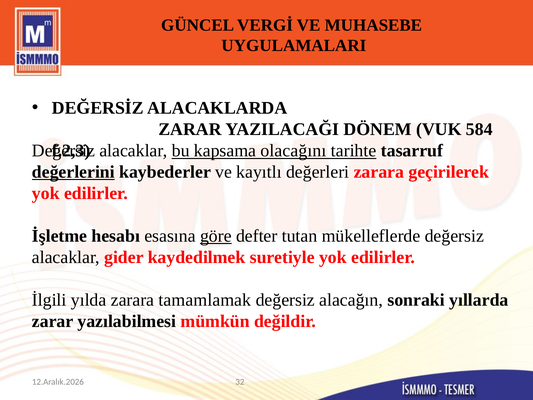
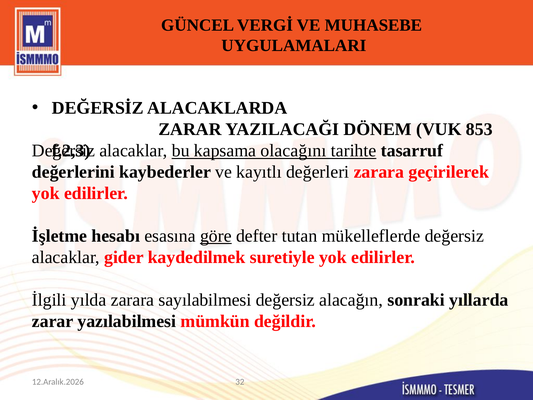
584: 584 -> 853
değerlerini underline: present -> none
tamamlamak: tamamlamak -> sayılabilmesi
